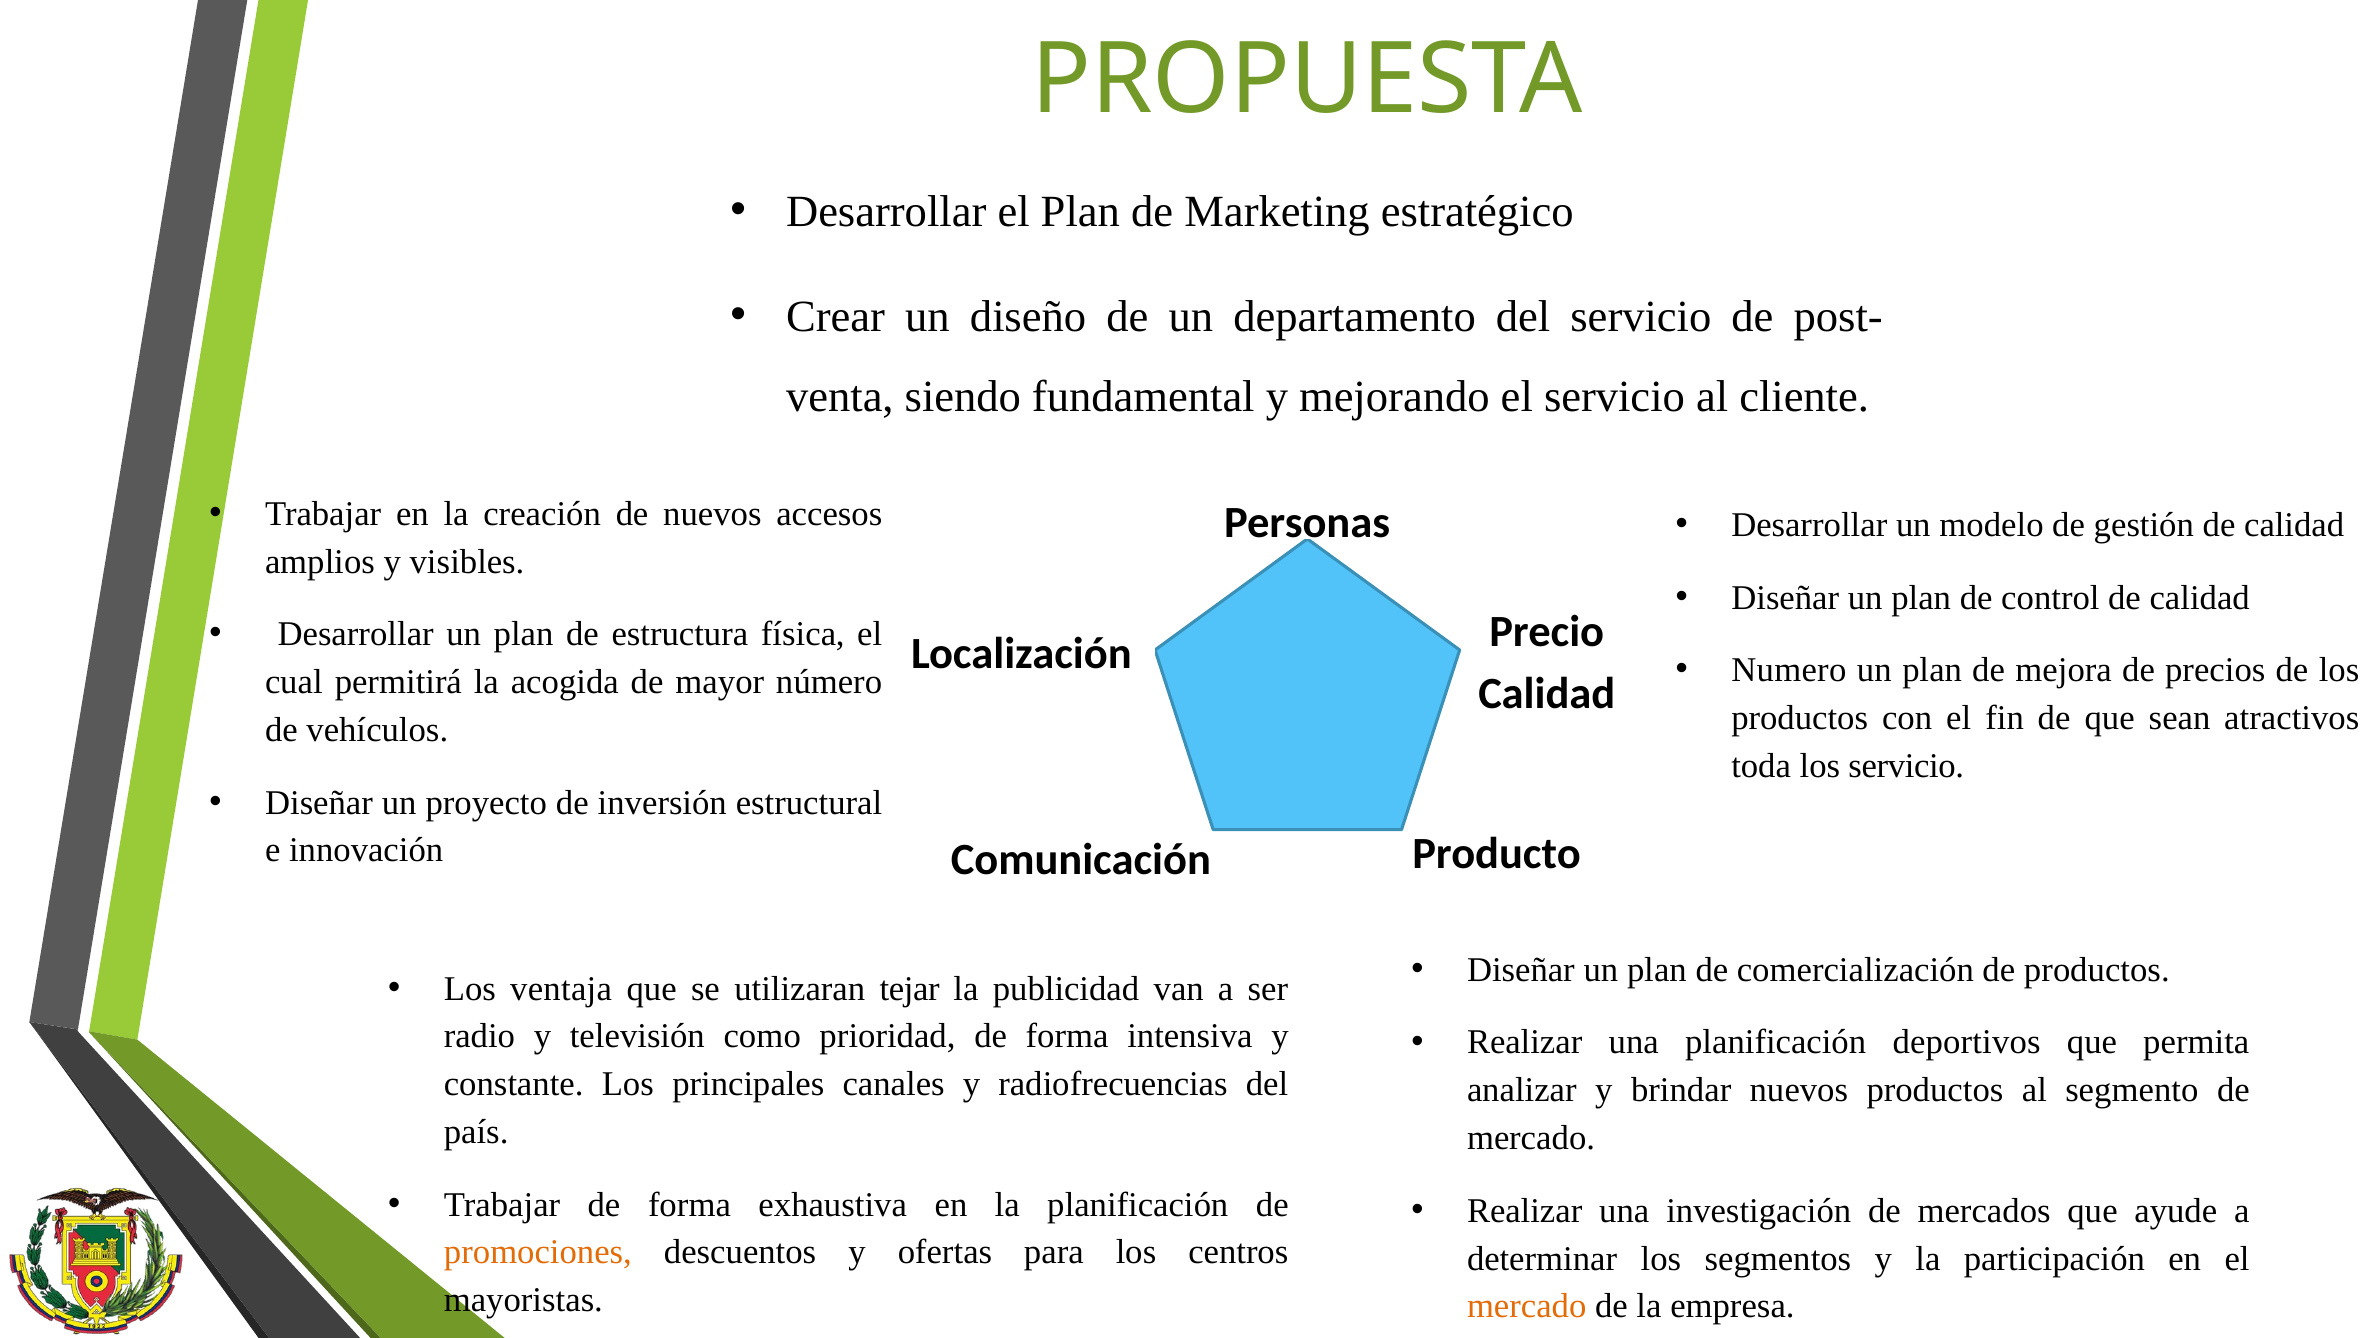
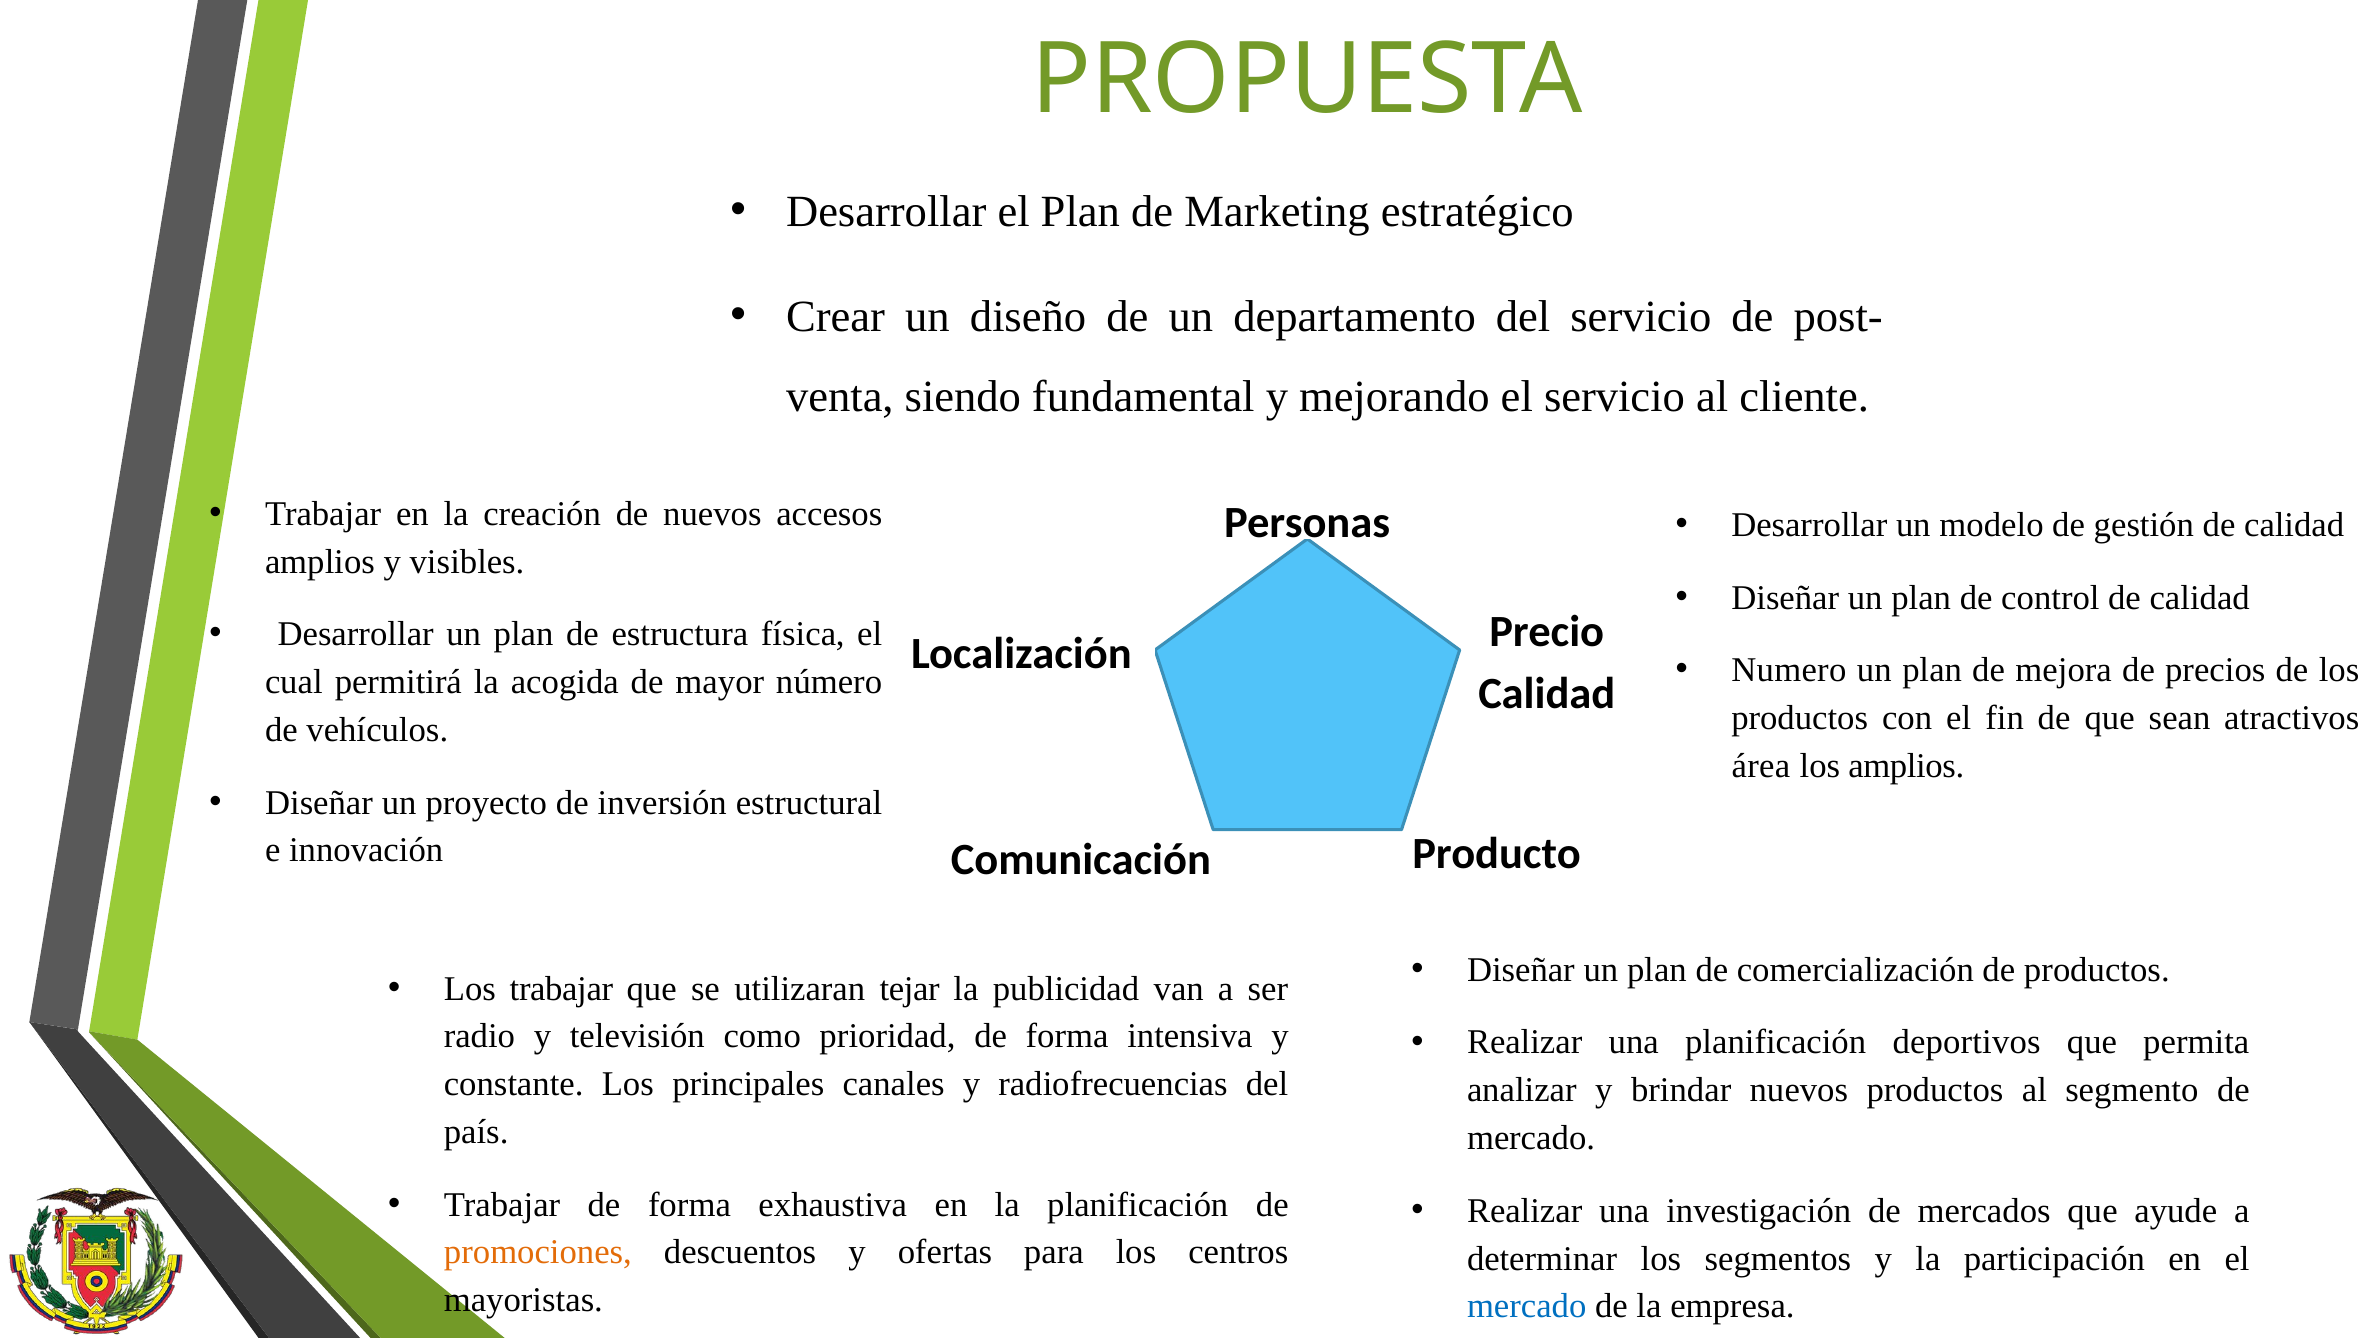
toda: toda -> área
los servicio: servicio -> amplios
Los ventaja: ventaja -> trabajar
mercado at (1527, 1306) colour: orange -> blue
